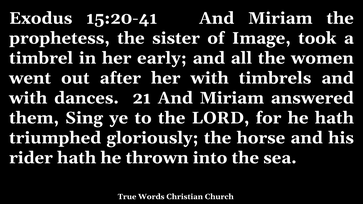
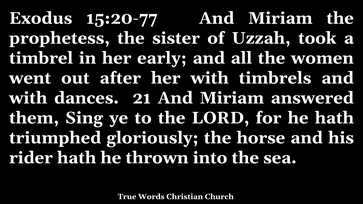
15:20-41: 15:20-41 -> 15:20-77
Image: Image -> Uzzah
